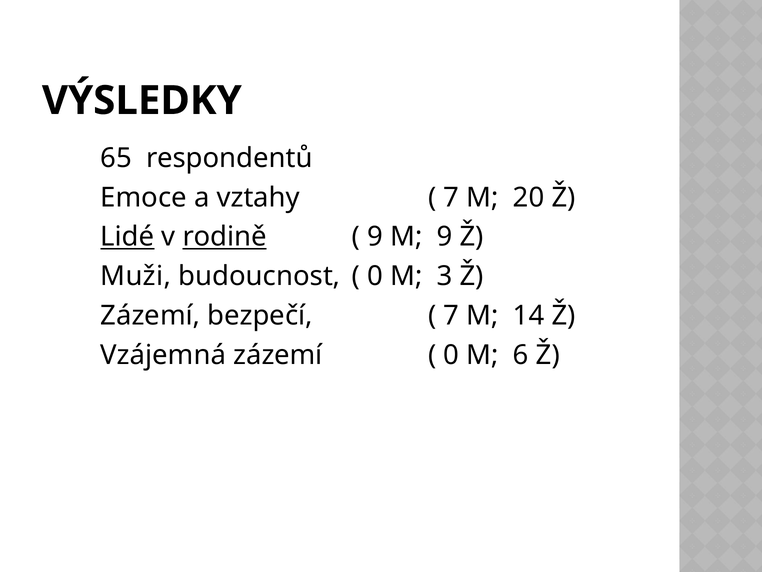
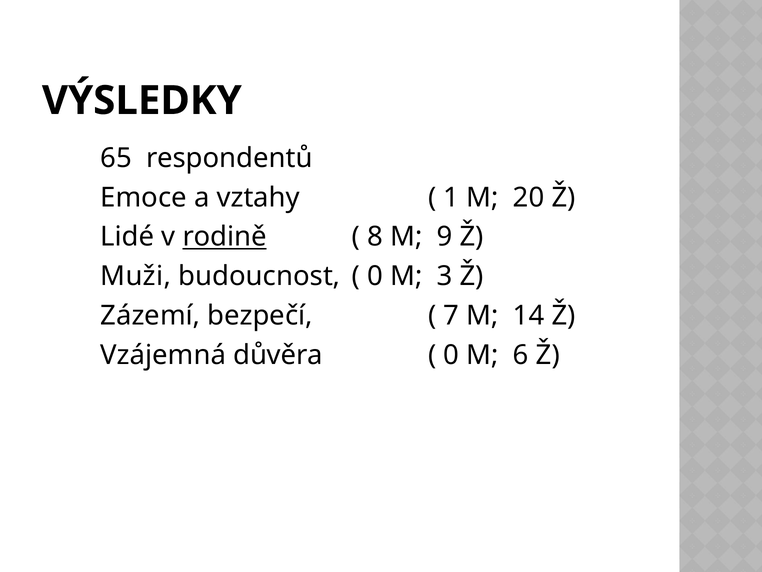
7 at (451, 197): 7 -> 1
Lidé underline: present -> none
9 at (375, 237): 9 -> 8
Vzájemná zázemí: zázemí -> důvěra
